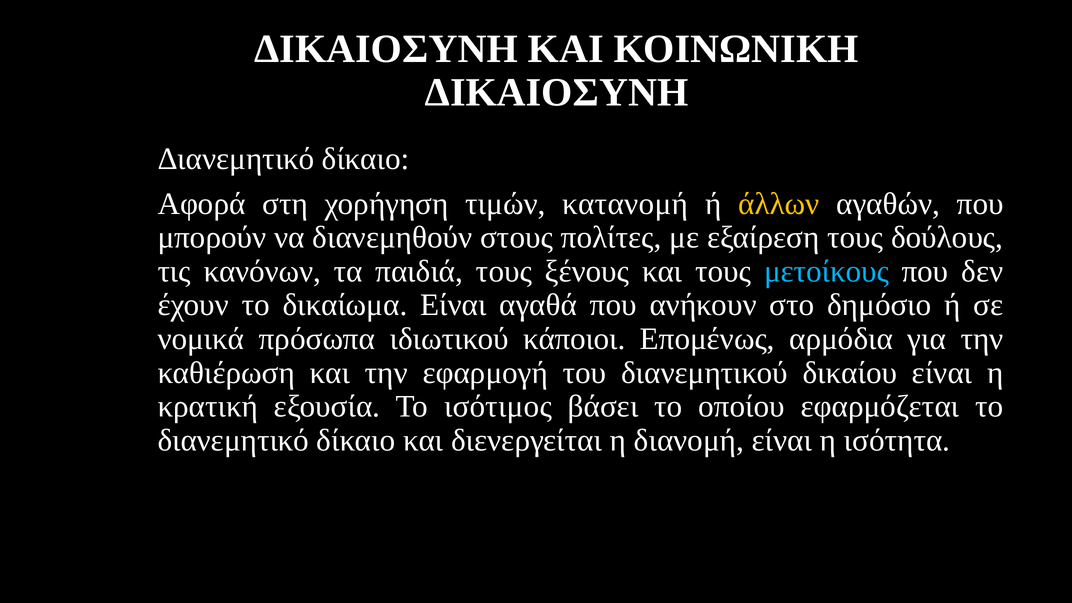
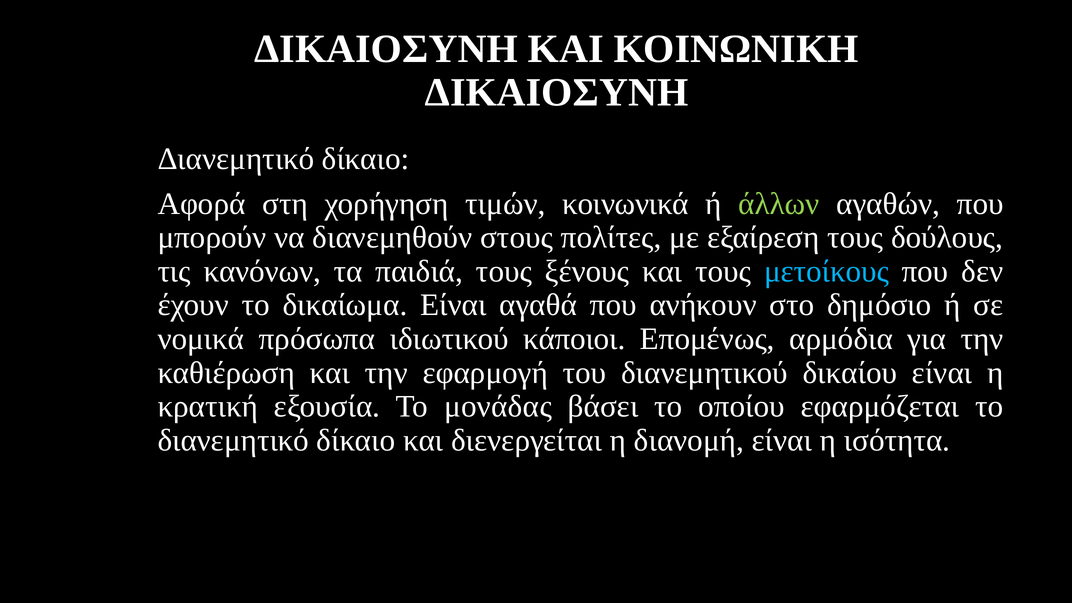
κατανομή: κατανομή -> κοινωνικά
άλλων colour: yellow -> light green
ισότιμος: ισότιμος -> μονάδας
